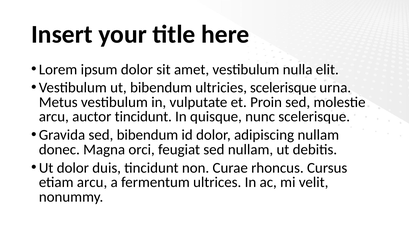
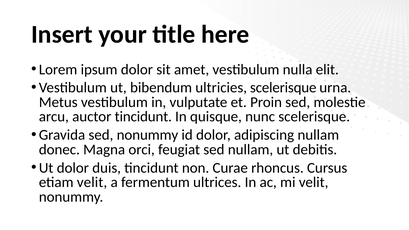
sed bibendum: bibendum -> nonummy
etiam arcu: arcu -> velit
